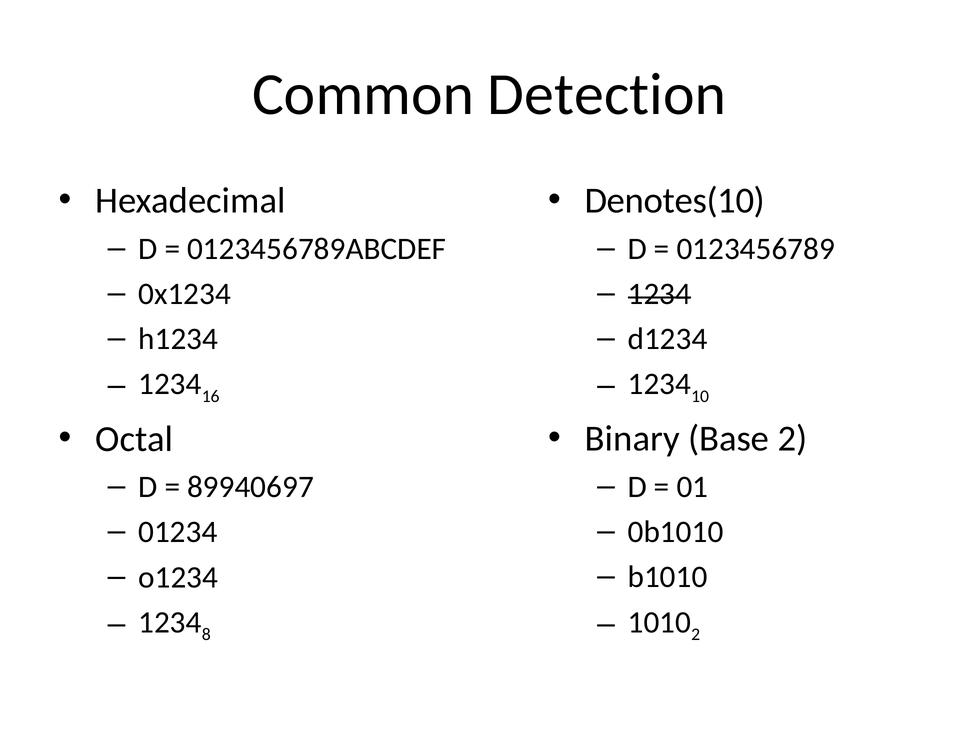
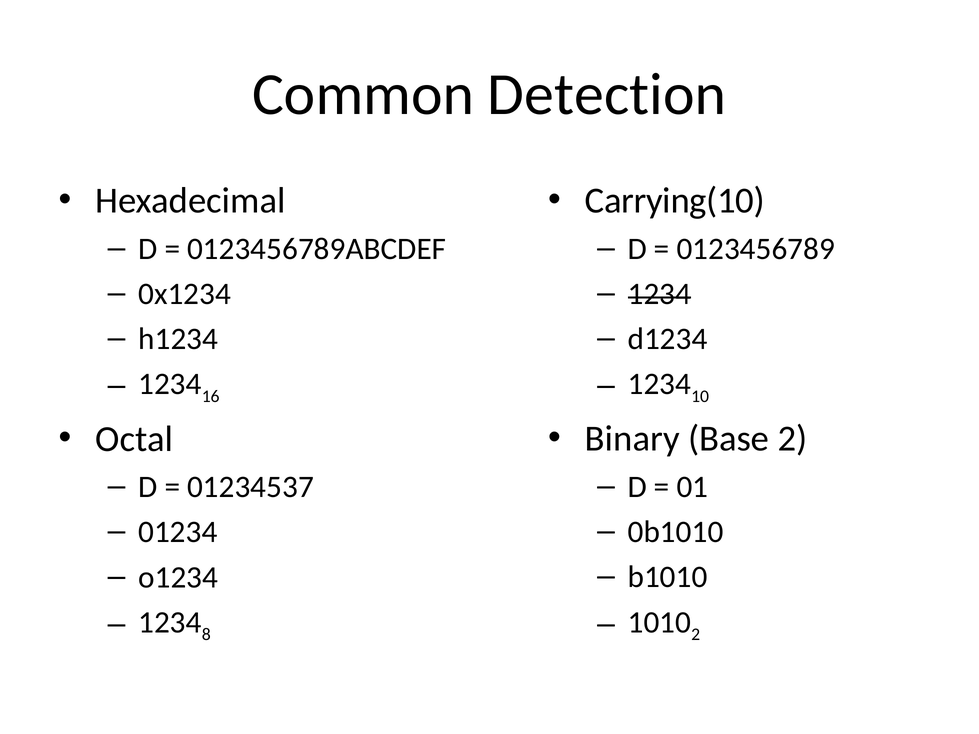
Denotes(10: Denotes(10 -> Carrying(10
89940697: 89940697 -> 01234537
